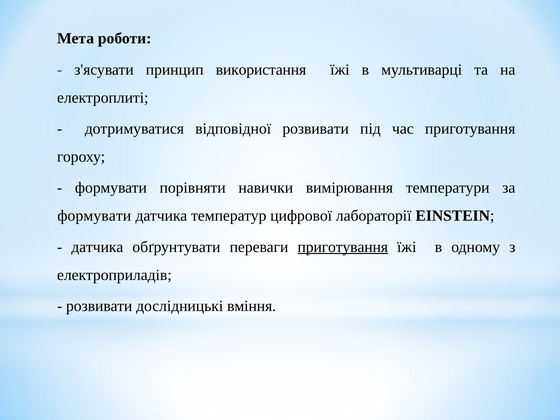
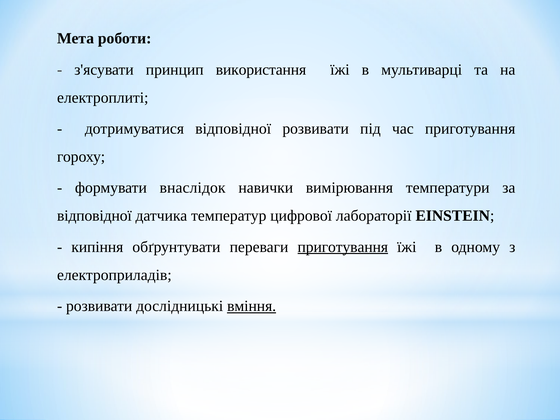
порівняти: порівняти -> внаслідок
формувати at (94, 216): формувати -> відповідної
датчика at (97, 247): датчика -> кипіння
вміння underline: none -> present
